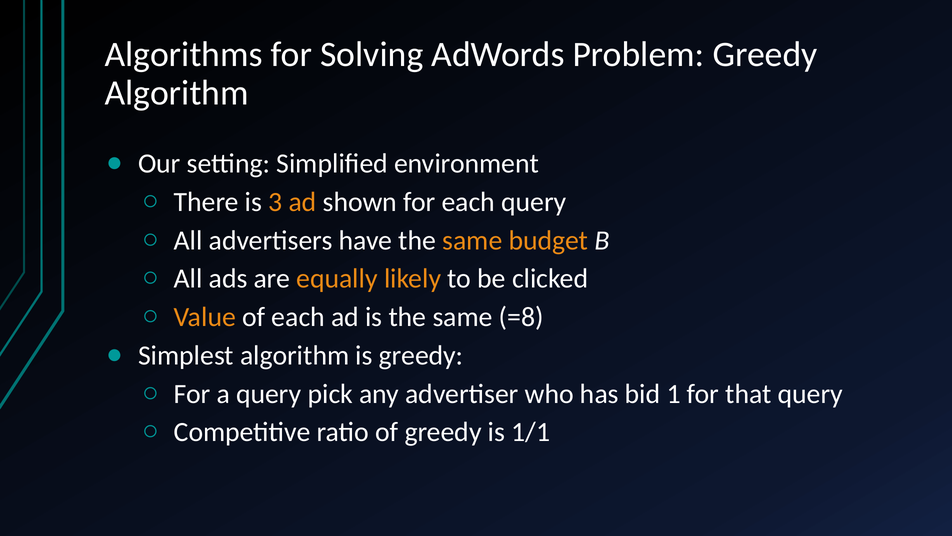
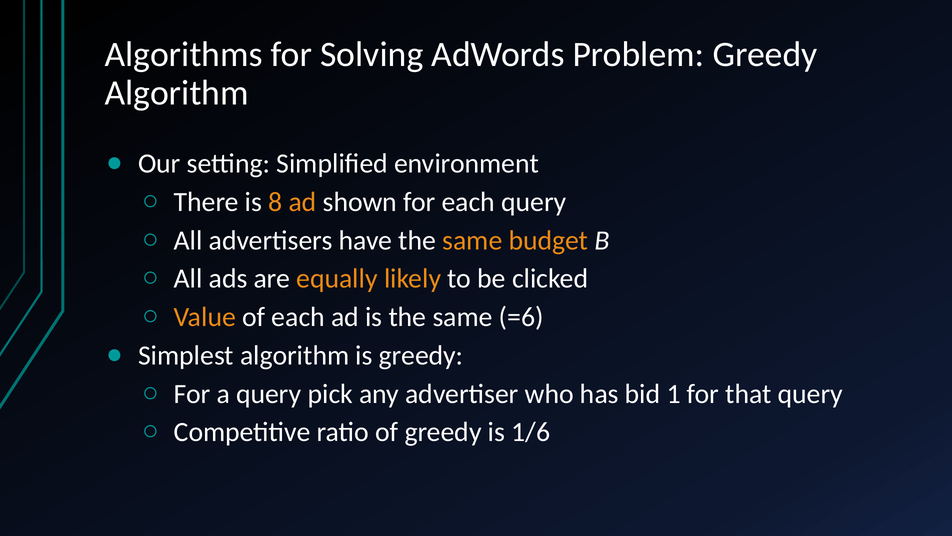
3: 3 -> 8
=8: =8 -> =6
1/1: 1/1 -> 1/6
